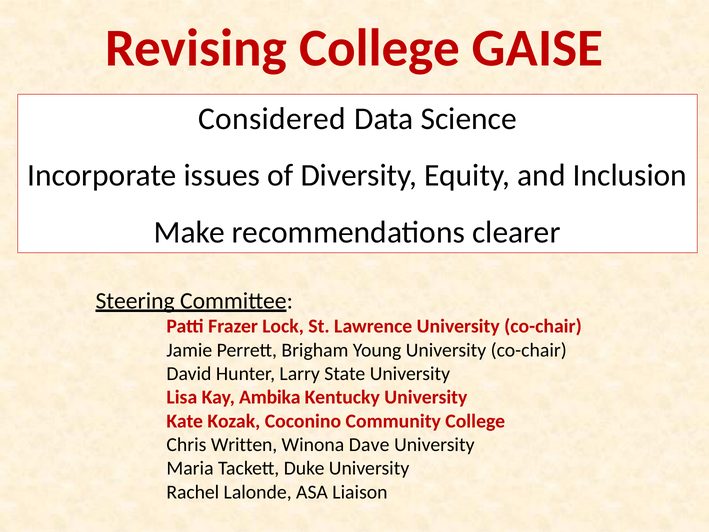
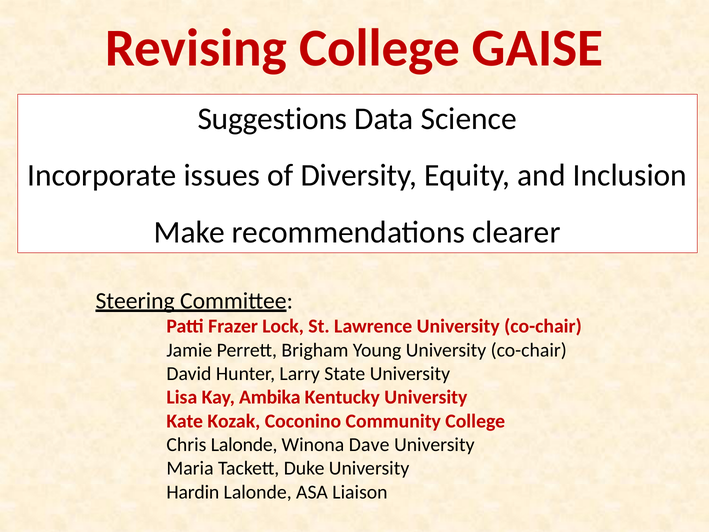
Considered: Considered -> Suggestions
Chris Written: Written -> Lalonde
Rachel: Rachel -> Hardin
